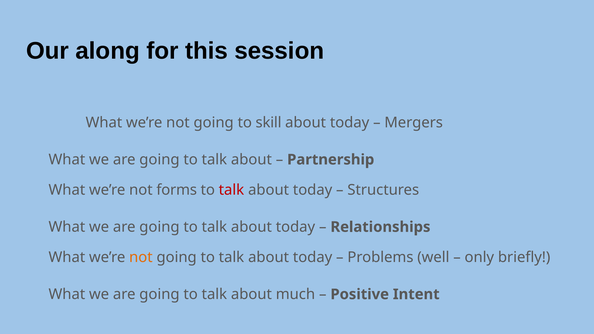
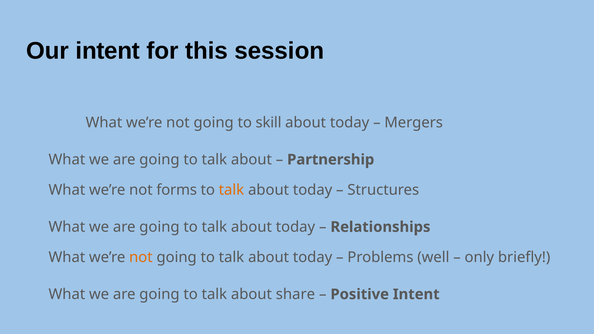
Our along: along -> intent
talk at (231, 190) colour: red -> orange
much: much -> share
